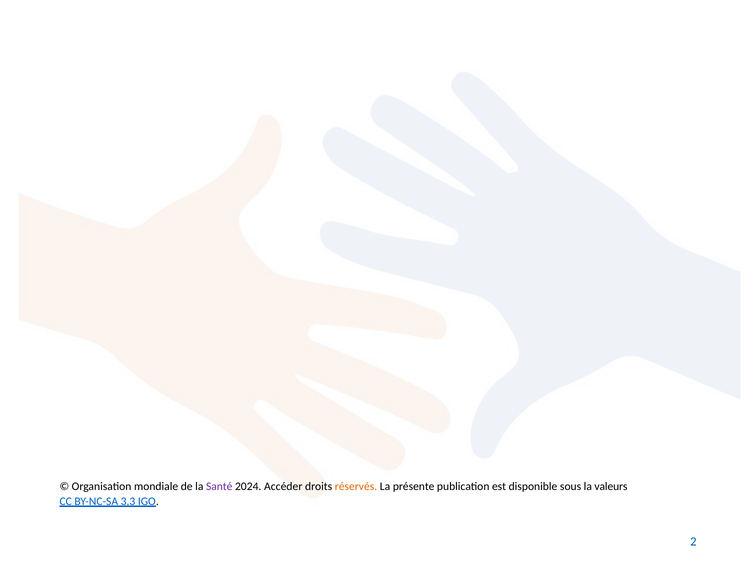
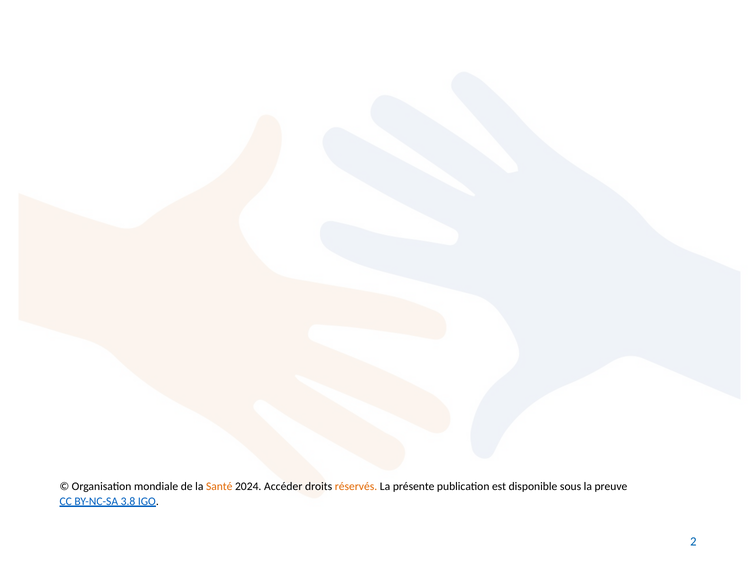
Santé colour: purple -> orange
valeurs: valeurs -> preuve
3.3: 3.3 -> 3.8
